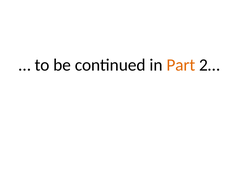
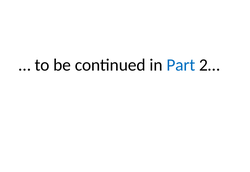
Part colour: orange -> blue
